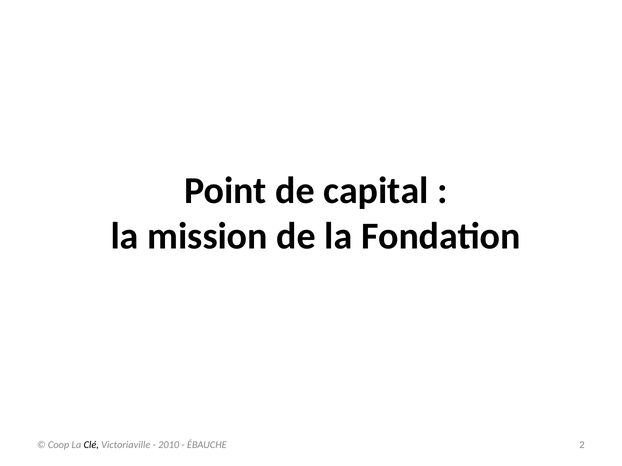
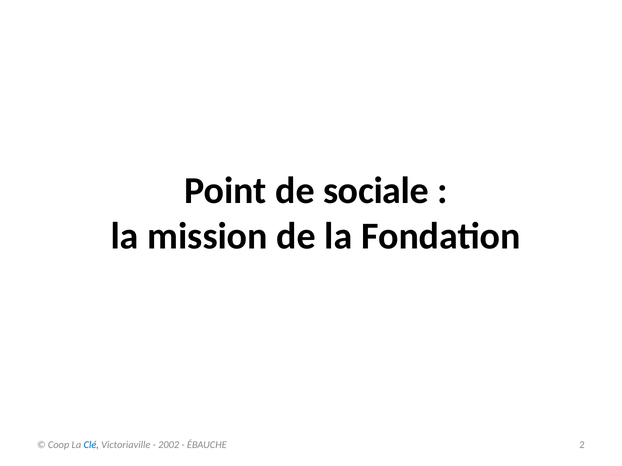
capital: capital -> sociale
Clé colour: black -> blue
2010: 2010 -> 2002
